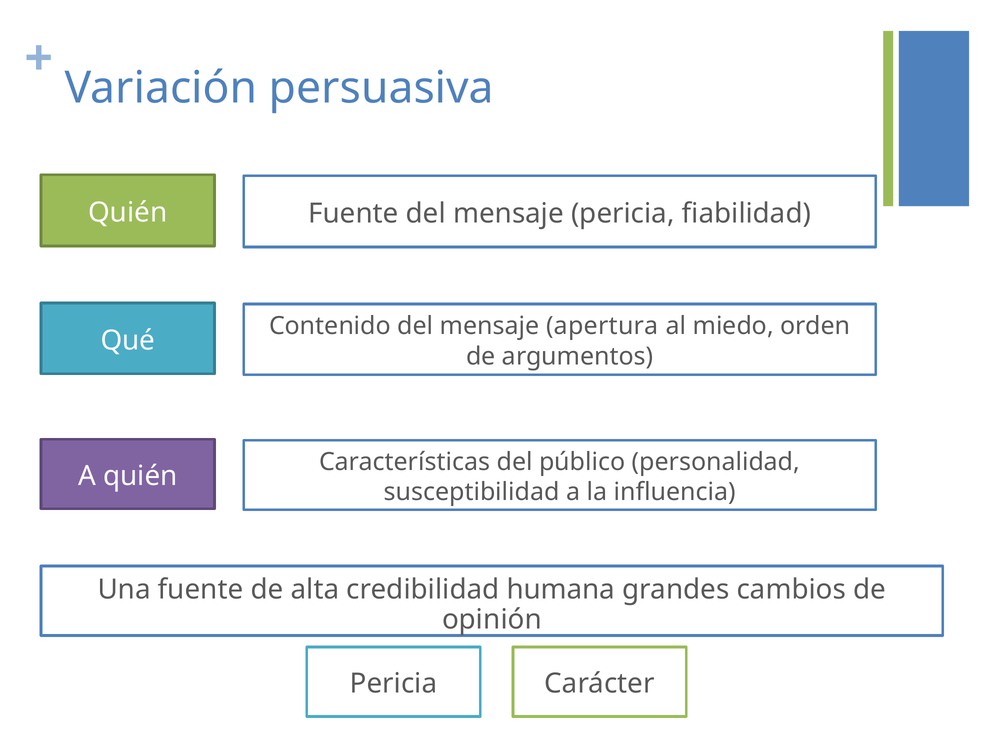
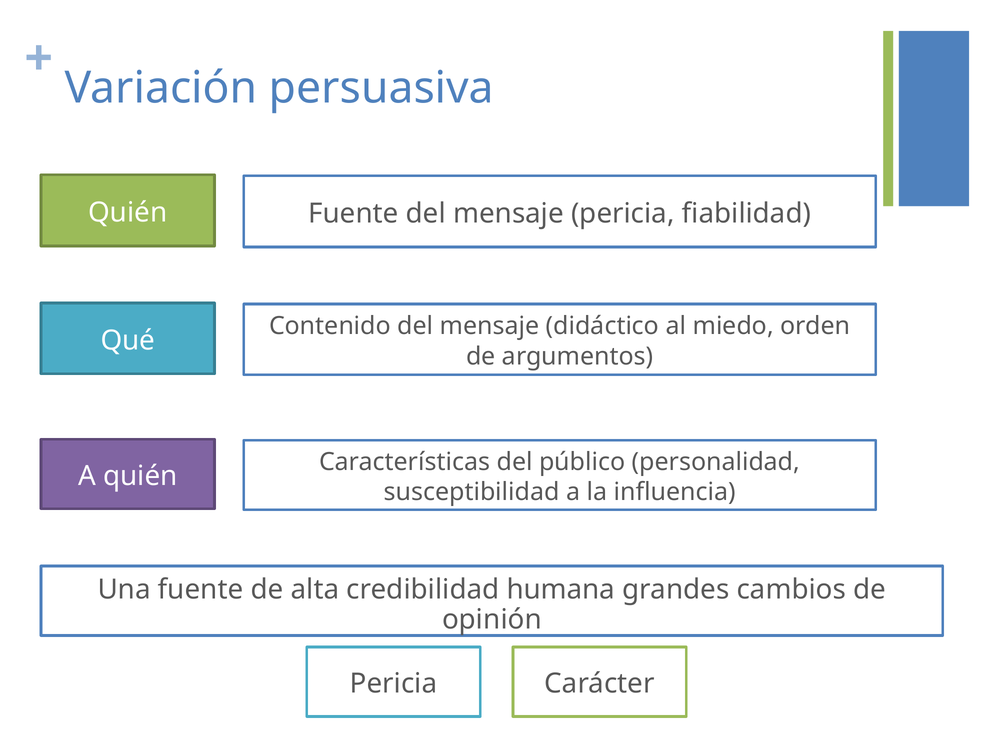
apertura: apertura -> didáctico
